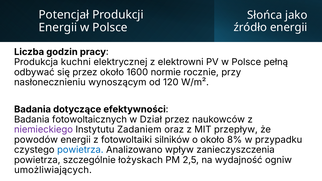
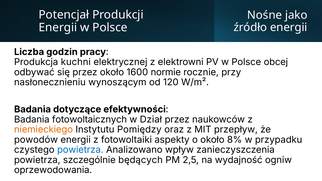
Słońca: Słońca -> Nośne
pełną: pełną -> obcej
niemieckiego colour: purple -> orange
Zadaniem: Zadaniem -> Pomiędzy
silników: silników -> aspekty
łożyskach: łożyskach -> będących
umożliwiających: umożliwiających -> oprzewodowania
